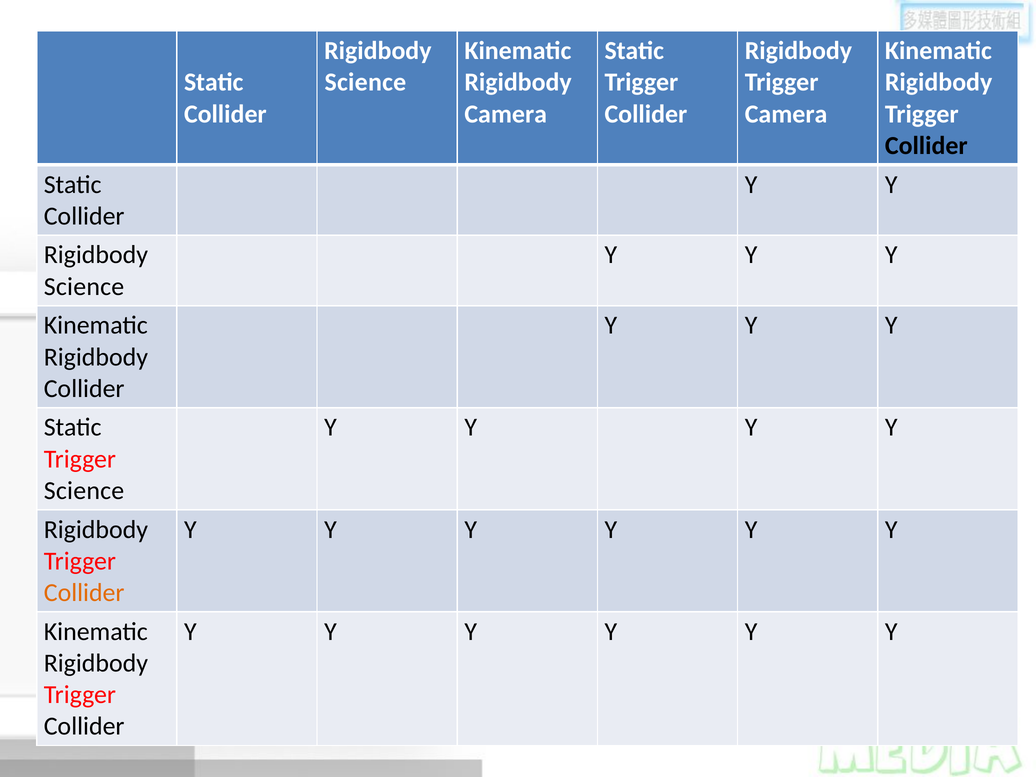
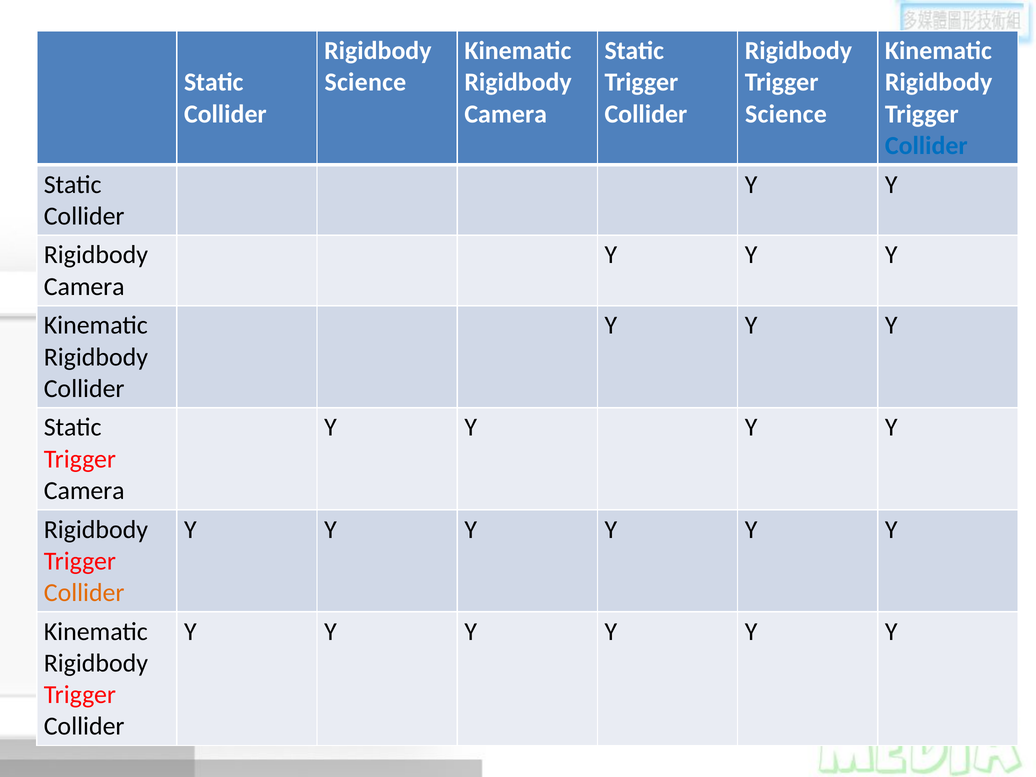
Camera at (786, 114): Camera -> Science
Collider at (926, 146) colour: black -> blue
Science at (84, 287): Science -> Camera
Science at (84, 491): Science -> Camera
